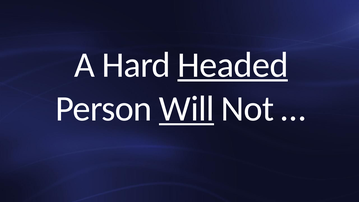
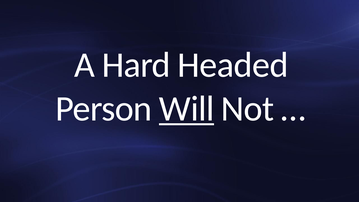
Headed underline: present -> none
